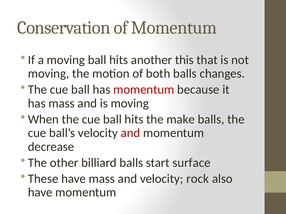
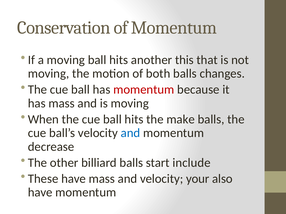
and at (130, 133) colour: red -> blue
surface: surface -> include
rock: rock -> your
